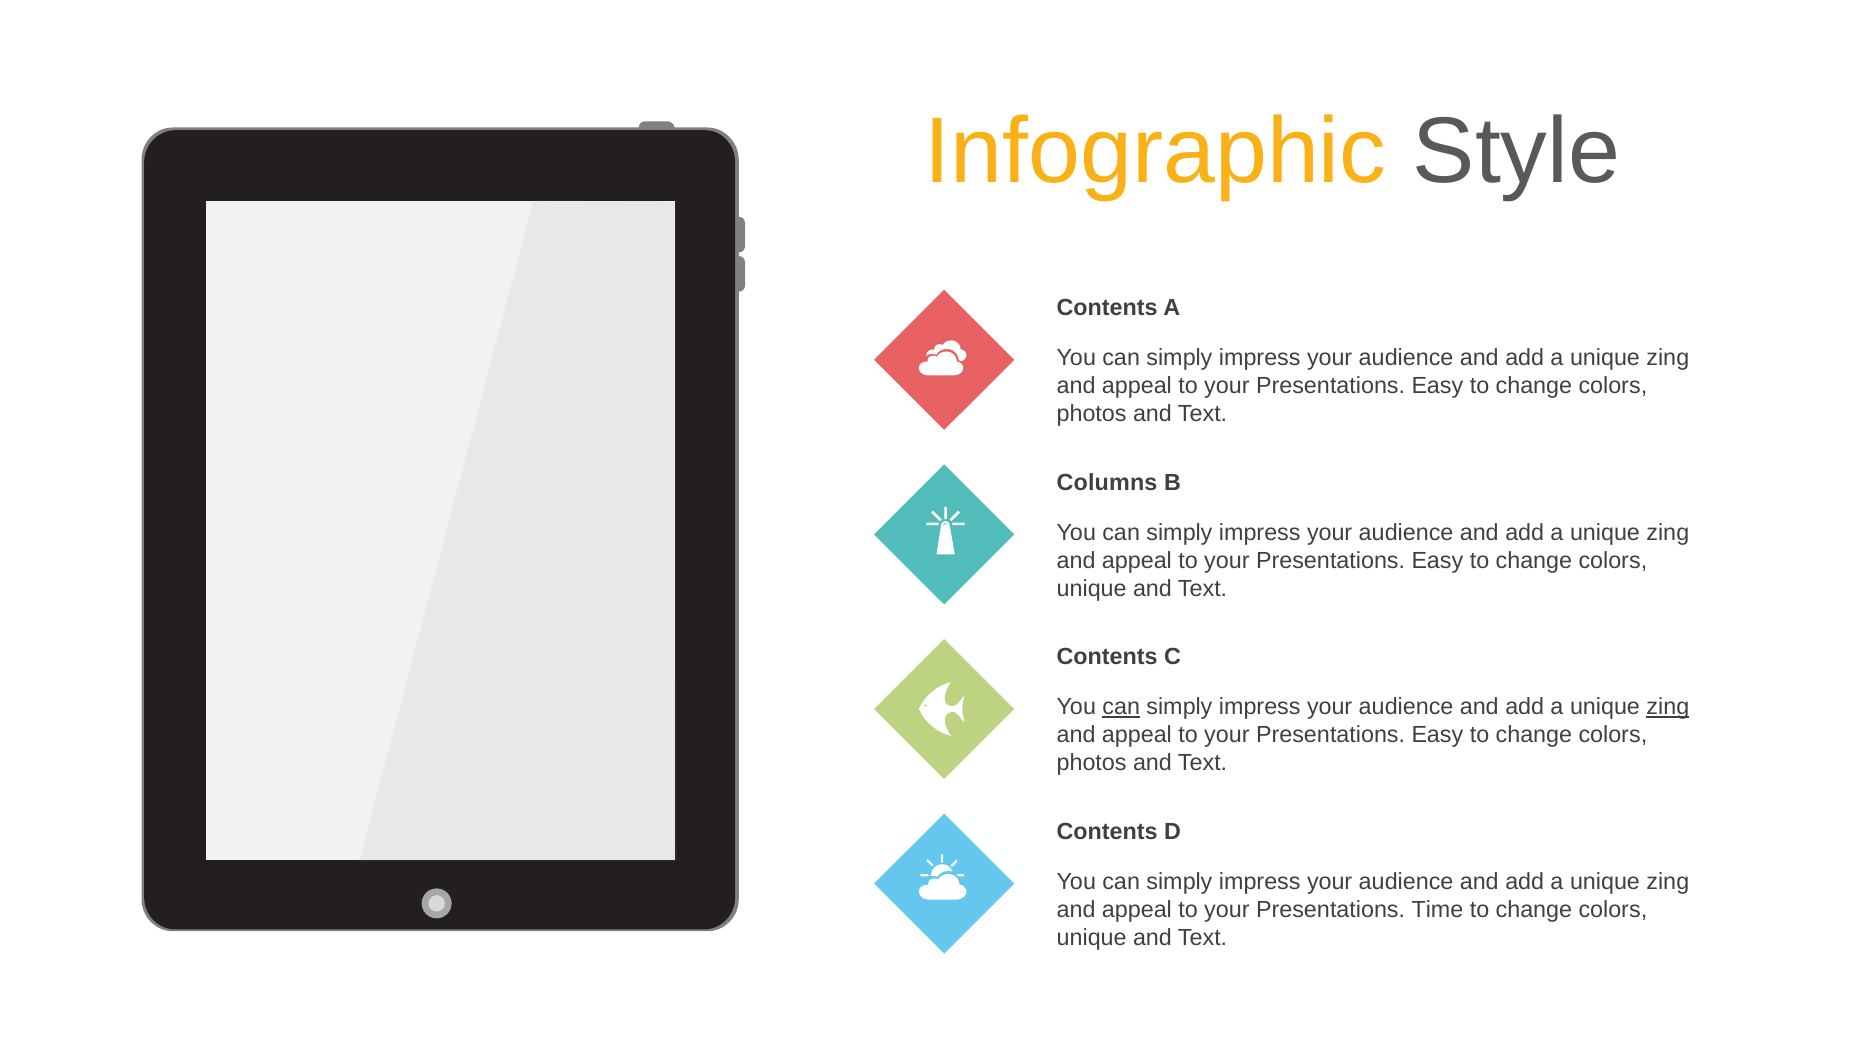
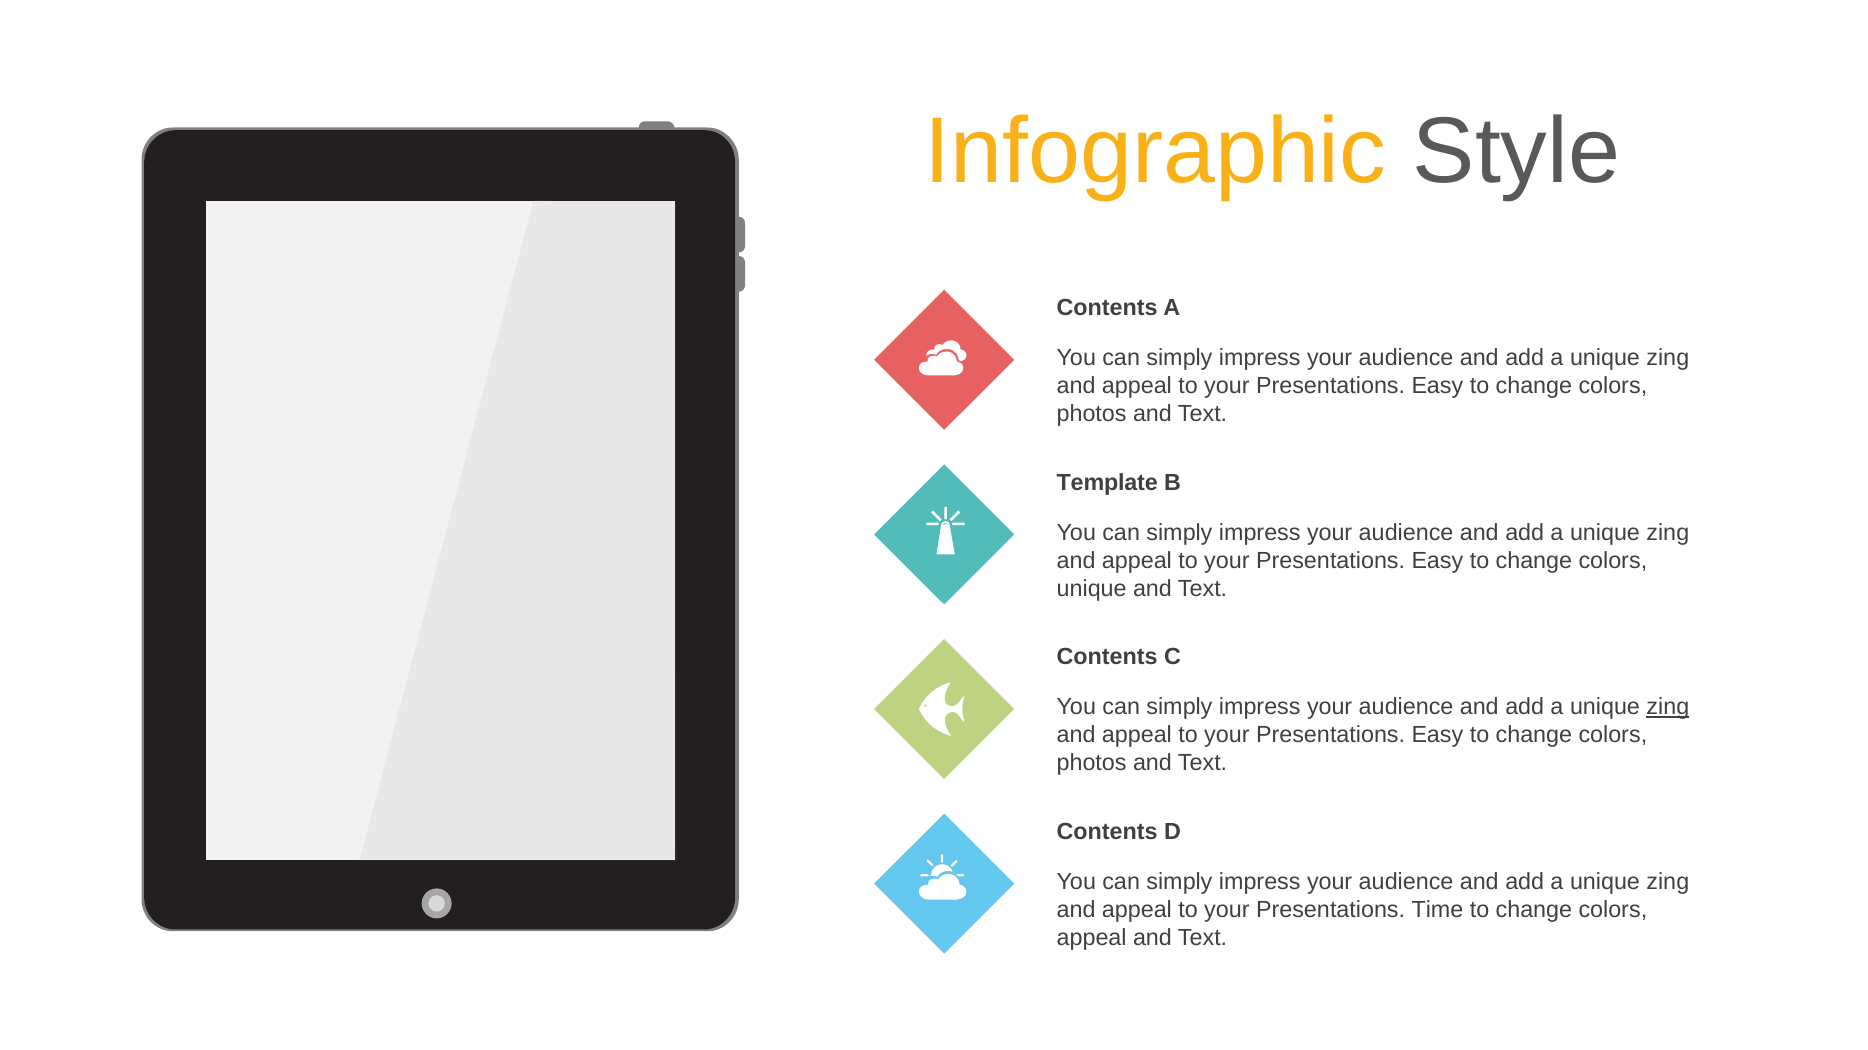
Columns: Columns -> Template
can at (1121, 707) underline: present -> none
unique at (1092, 938): unique -> appeal
